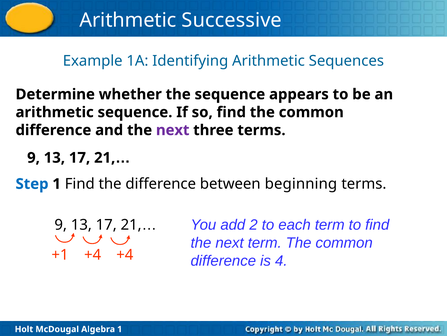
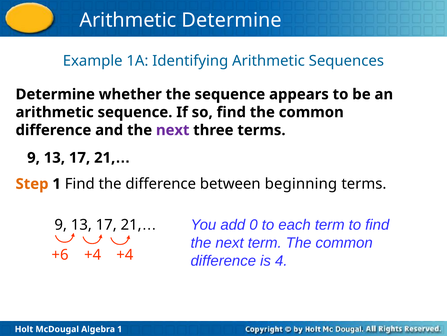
Arithmetic Successive: Successive -> Determine
Step colour: blue -> orange
2: 2 -> 0
+1: +1 -> +6
